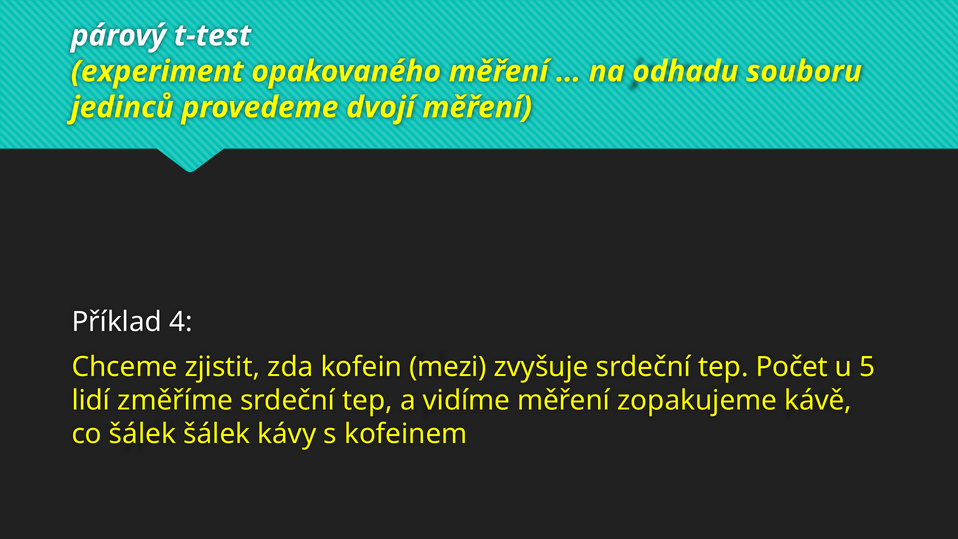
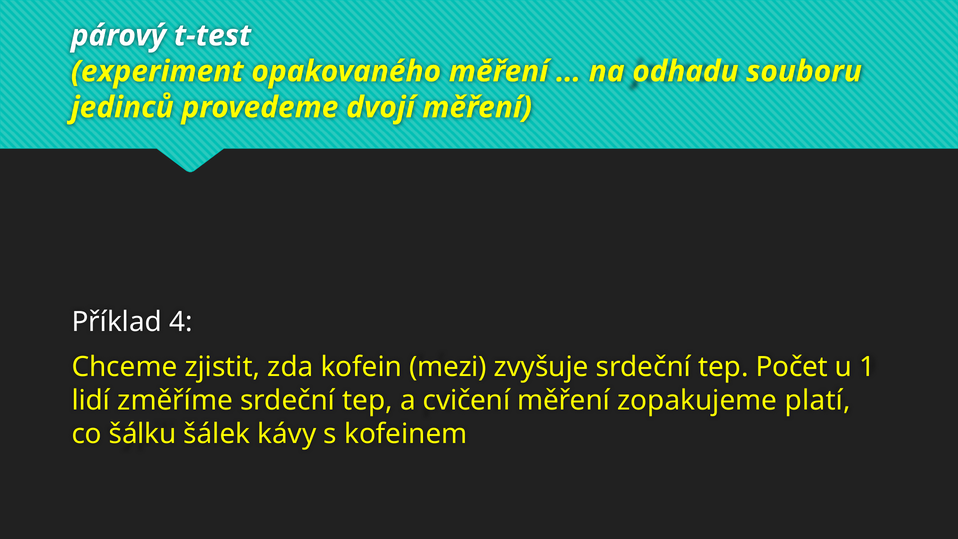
5: 5 -> 1
vidíme: vidíme -> cvičení
kávě: kávě -> platí
co šálek: šálek -> šálku
